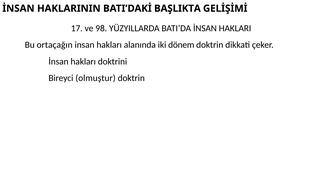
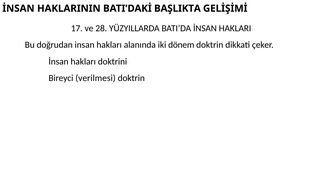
98: 98 -> 28
ortaçağın: ortaçağın -> doğrudan
olmuştur: olmuştur -> verilmesi
